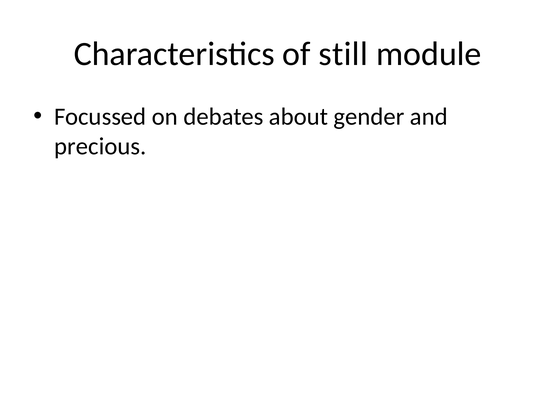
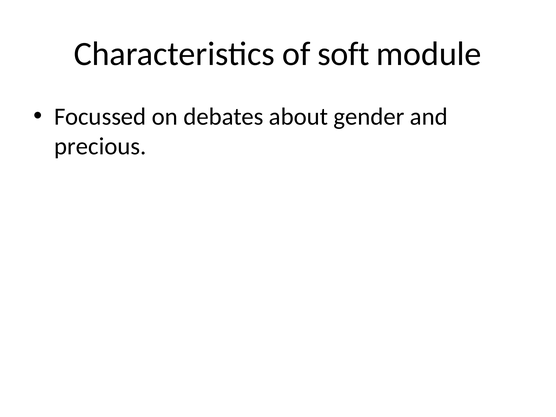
still: still -> soft
